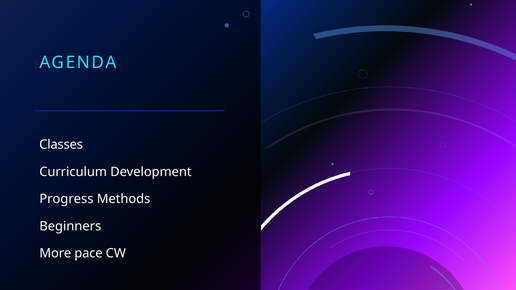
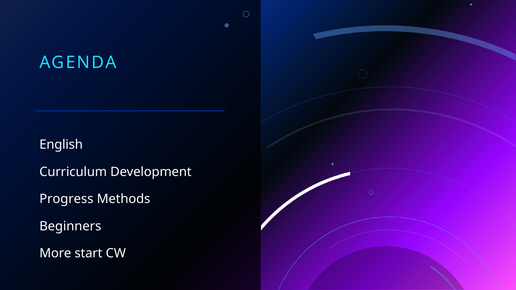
Classes: Classes -> English
pace: pace -> start
